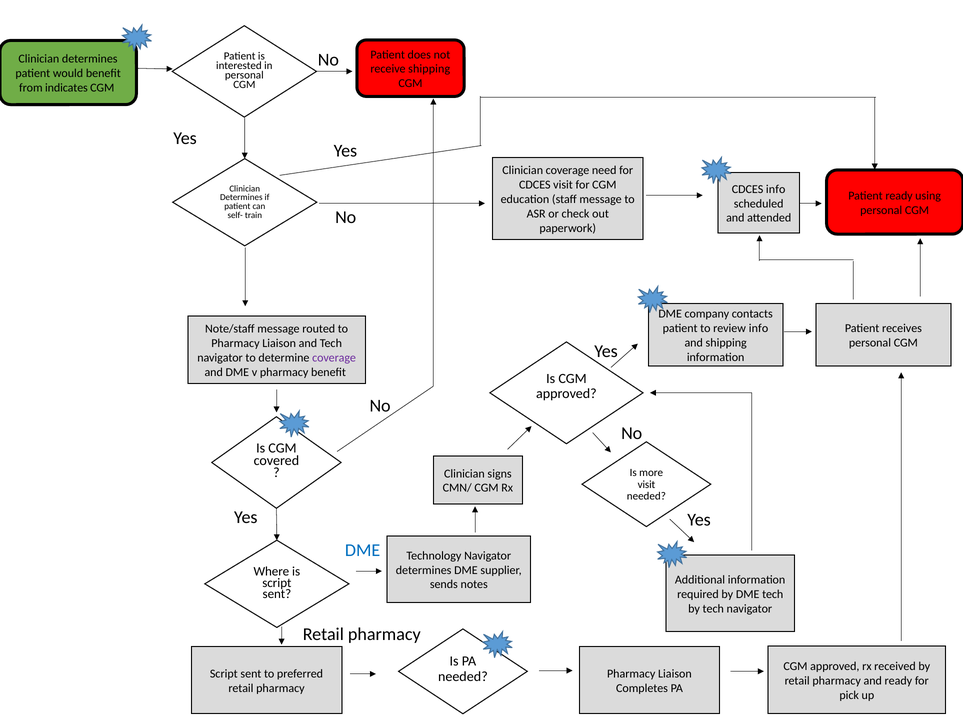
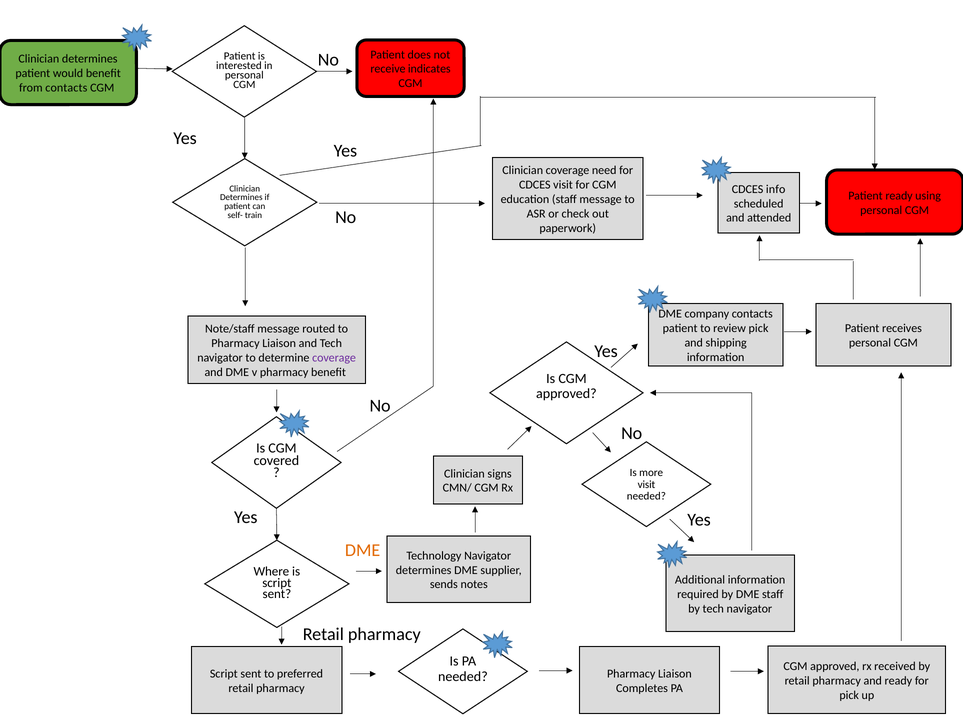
receive shipping: shipping -> indicates
from indicates: indicates -> contacts
review info: info -> pick
DME at (363, 551) colour: blue -> orange
DME tech: tech -> staff
